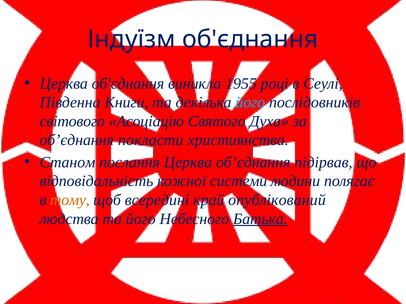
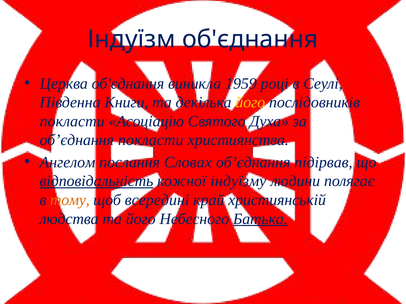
1955: 1955 -> 1959
його at (250, 103) colour: light blue -> yellow
світового at (72, 121): світового -> покласти
Станом: Станом -> Ангелом
послання Церква: Церква -> Словах
відповідальність underline: none -> present
системи: системи -> індуїзму
опублікований: опублікований -> християнській
